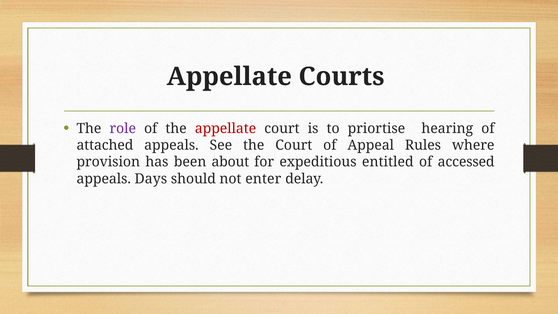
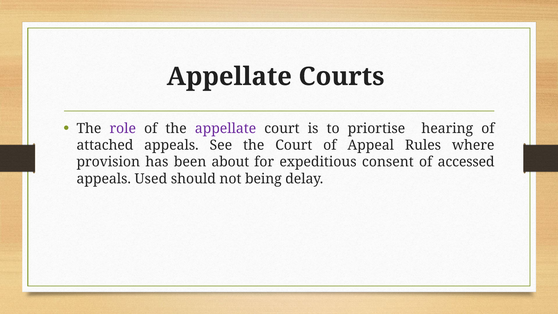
appellate at (226, 128) colour: red -> purple
entitled: entitled -> consent
Days: Days -> Used
enter: enter -> being
